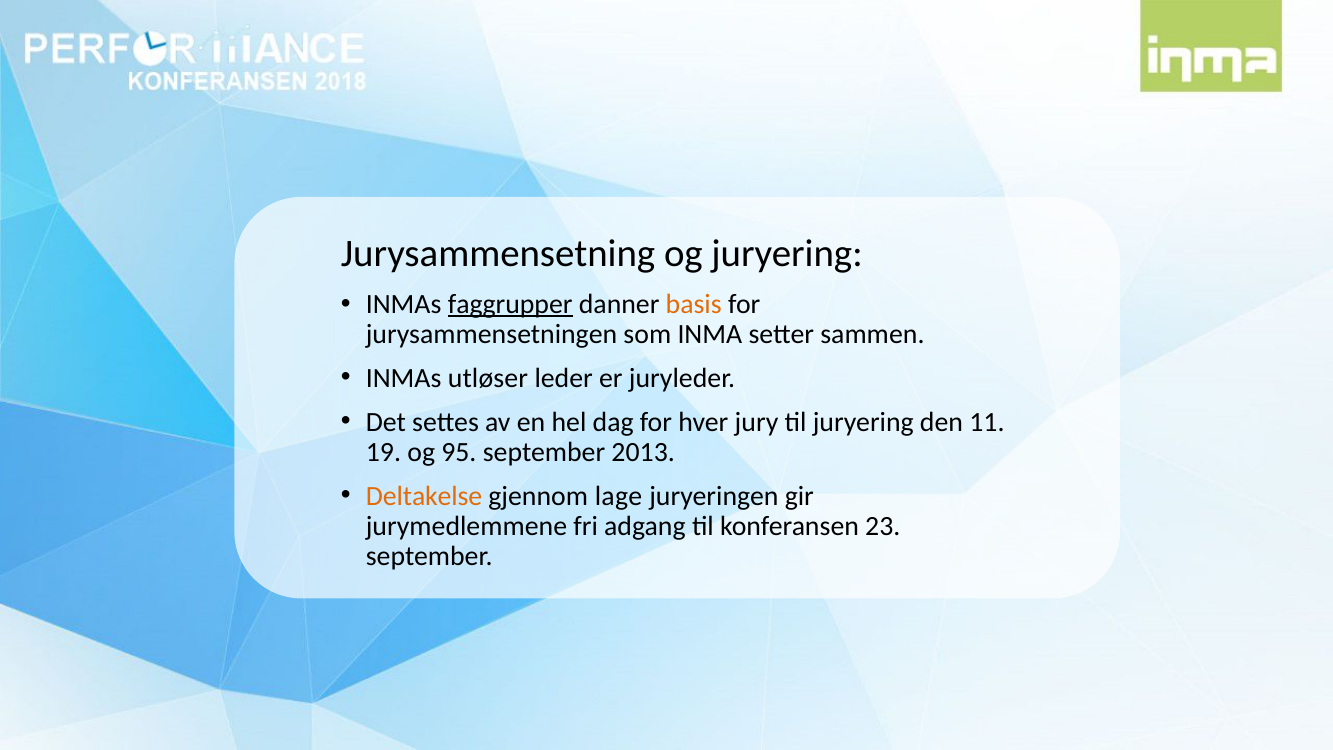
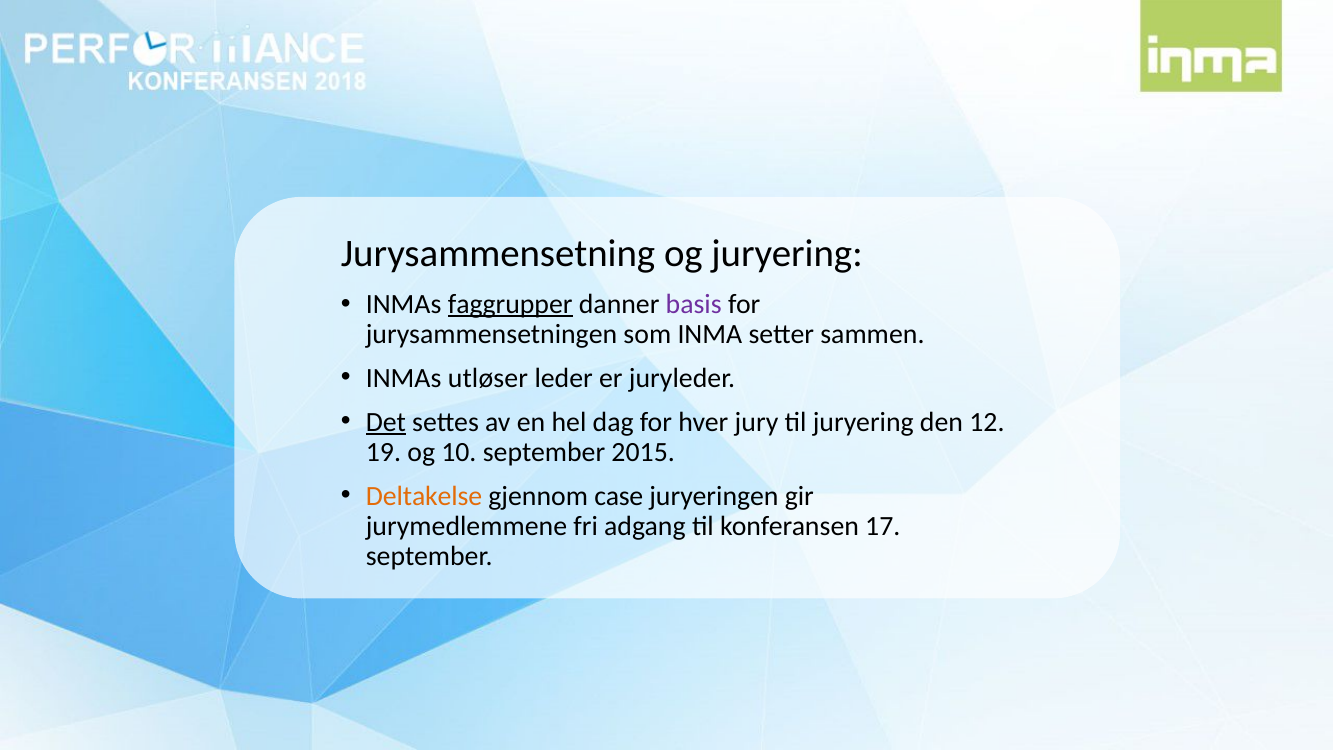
basis colour: orange -> purple
Det underline: none -> present
11: 11 -> 12
95: 95 -> 10
2013: 2013 -> 2015
lage: lage -> case
23: 23 -> 17
